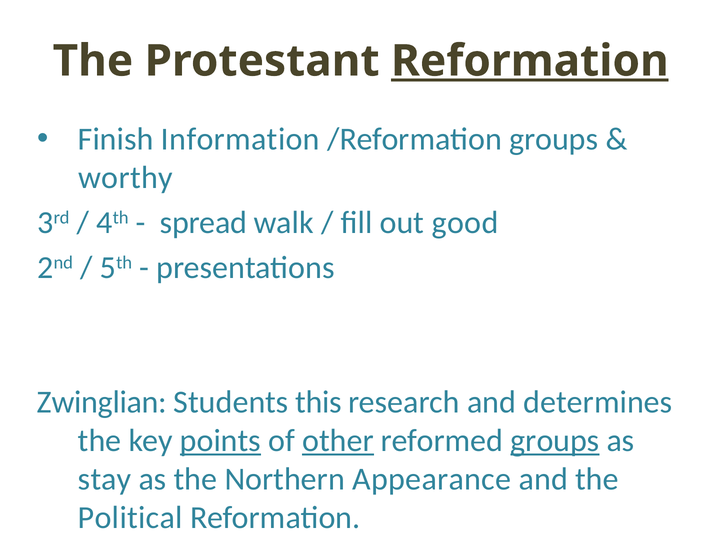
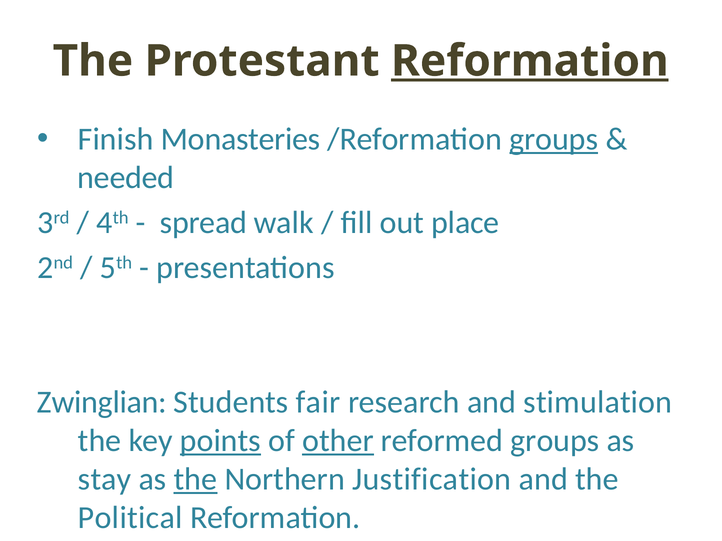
Information: Information -> Monasteries
groups at (554, 139) underline: none -> present
worthy: worthy -> needed
good: good -> place
this: this -> fair
determines: determines -> stimulation
groups at (555, 441) underline: present -> none
the at (195, 480) underline: none -> present
Appearance: Appearance -> Justification
